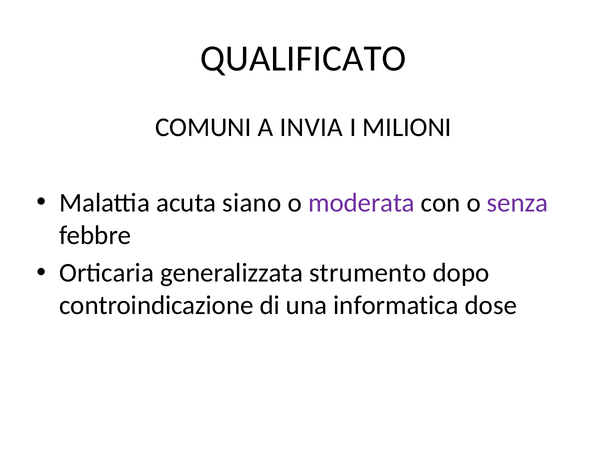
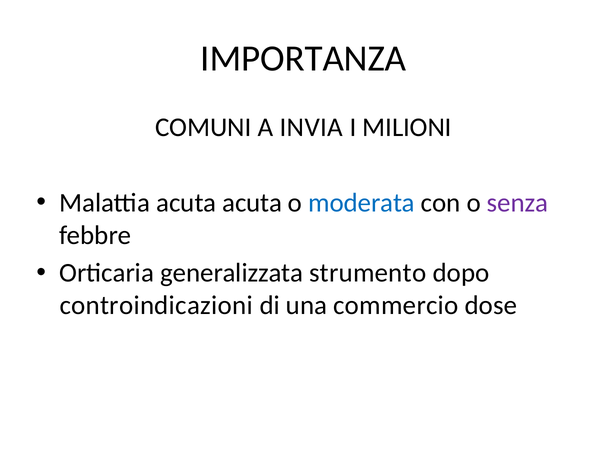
QUALIFICATO: QUALIFICATO -> IMPORTANZA
acuta siano: siano -> acuta
moderata colour: purple -> blue
controindicazione: controindicazione -> controindicazioni
informatica: informatica -> commercio
